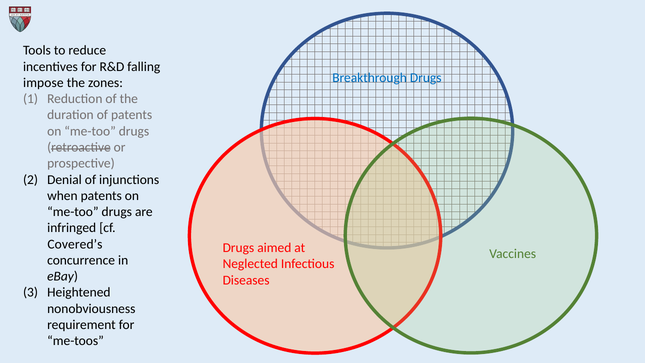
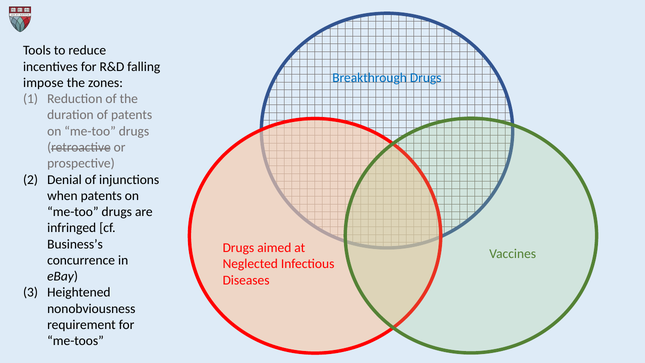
Covered’s: Covered’s -> Business’s
